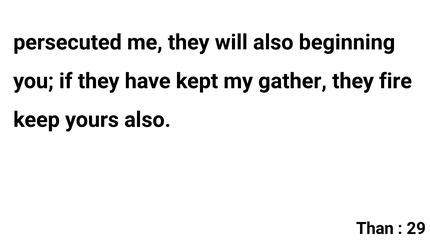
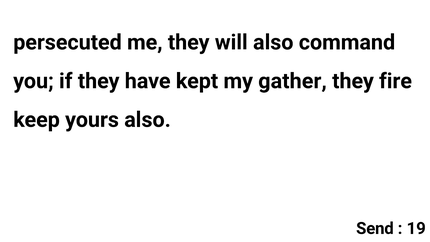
beginning: beginning -> command
Than: Than -> Send
29: 29 -> 19
